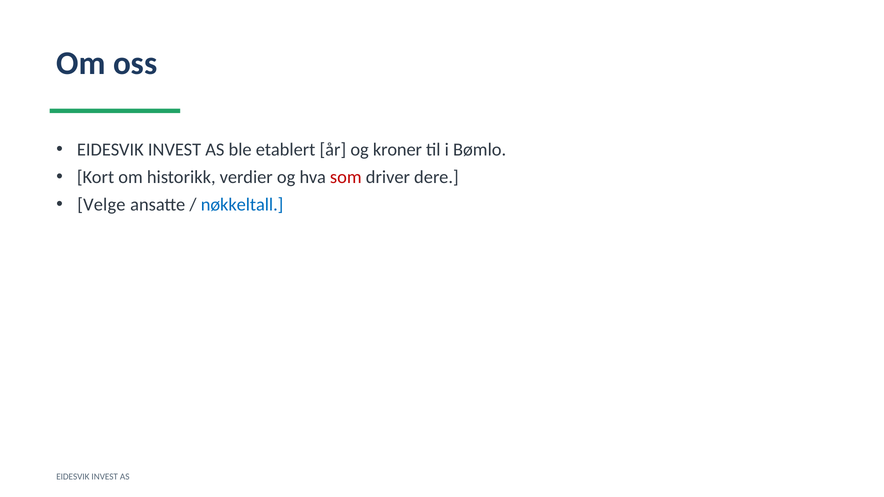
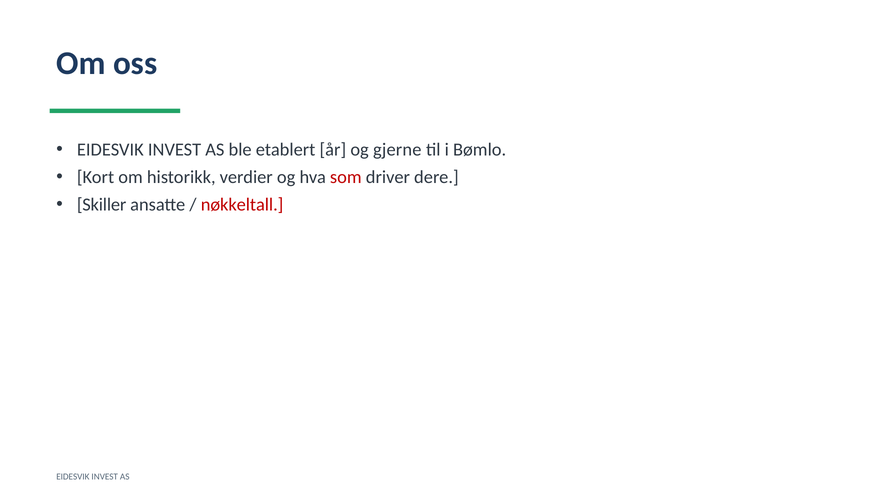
kroner: kroner -> gjerne
Velge: Velge -> Skiller
nøkkeltall colour: blue -> red
